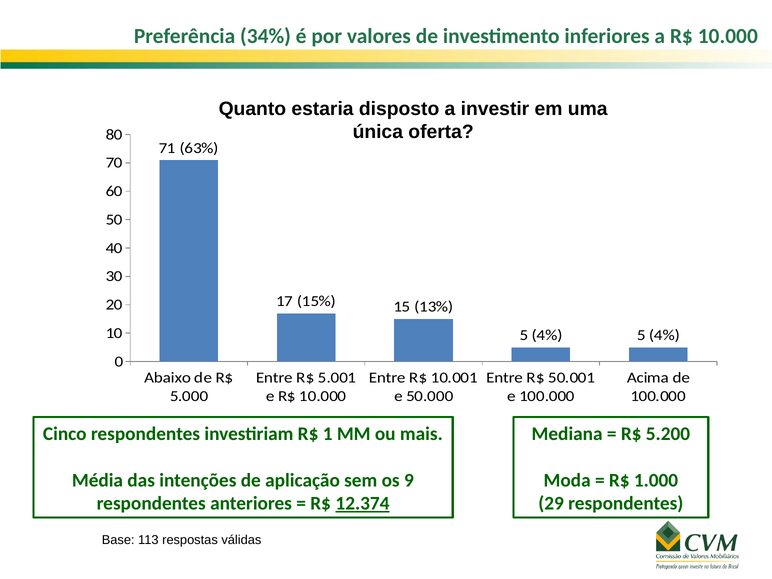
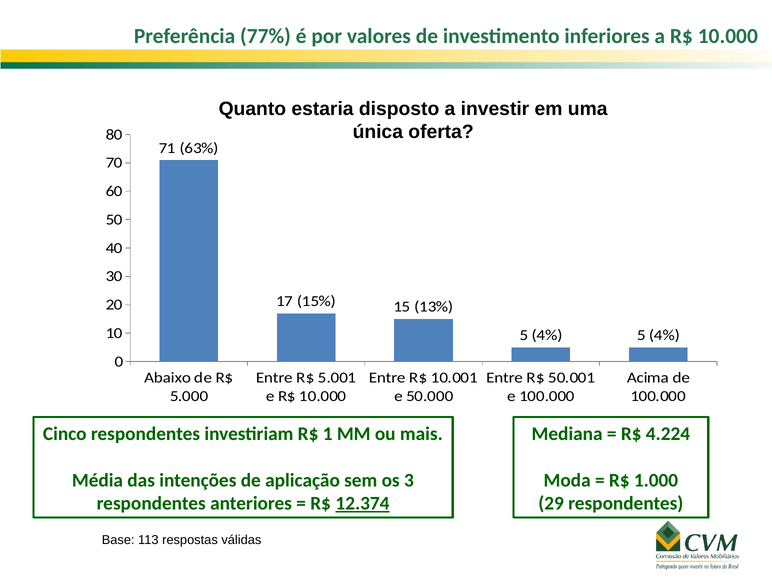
34%: 34% -> 77%
5.200: 5.200 -> 4.224
9: 9 -> 3
